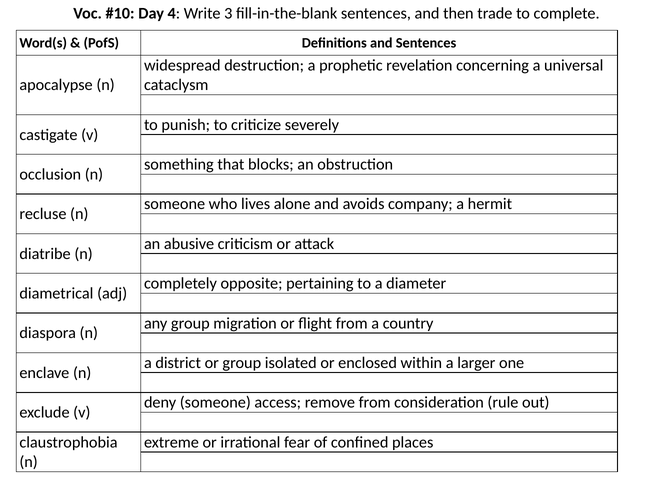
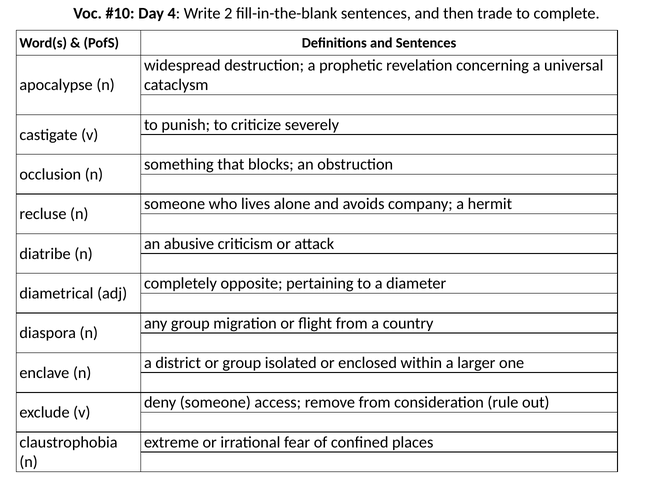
3: 3 -> 2
